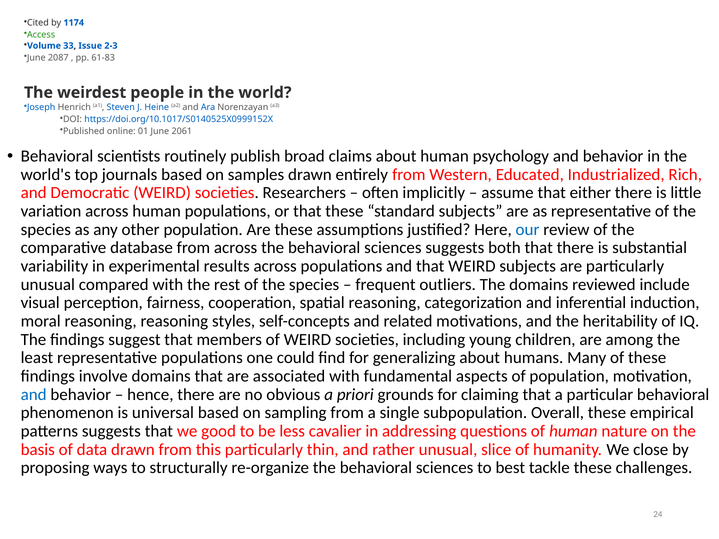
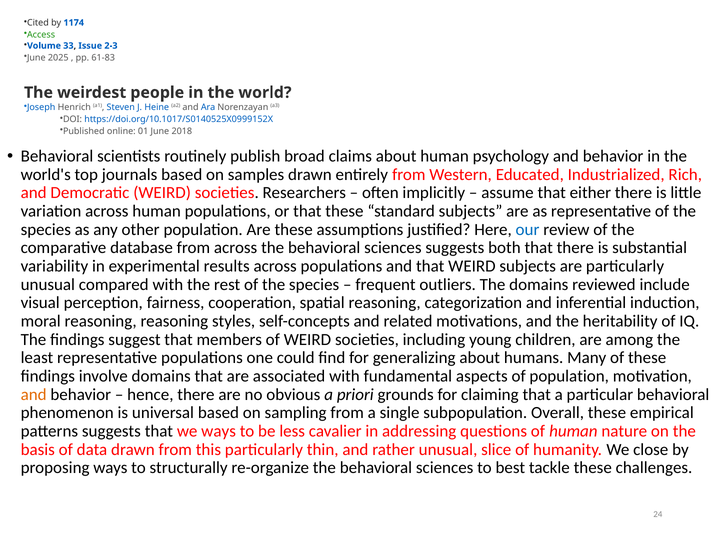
2087: 2087 -> 2025
2061: 2061 -> 2018
and at (34, 395) colour: blue -> orange
we good: good -> ways
